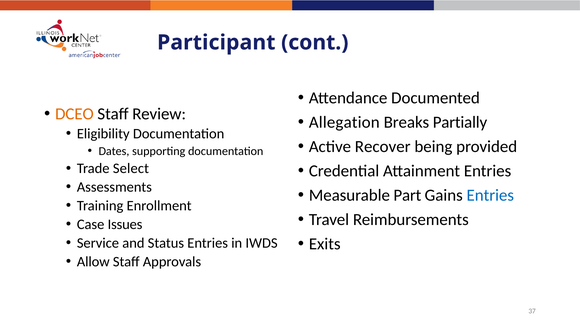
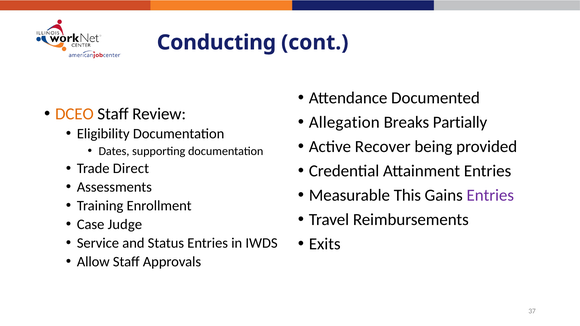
Participant: Participant -> Conducting
Select: Select -> Direct
Part: Part -> This
Entries at (490, 195) colour: blue -> purple
Issues: Issues -> Judge
